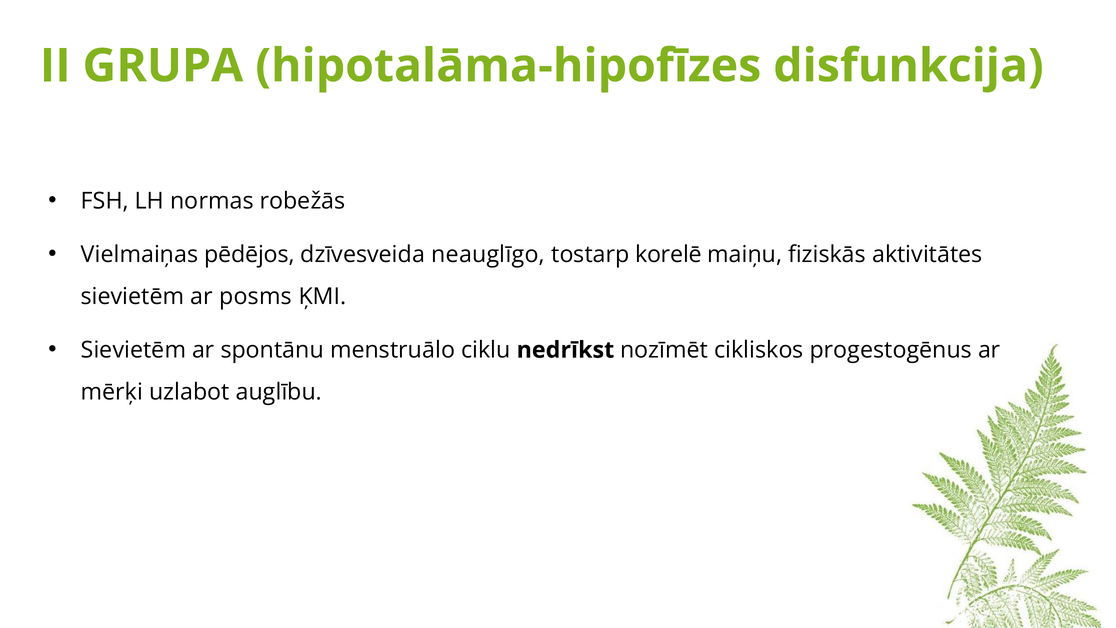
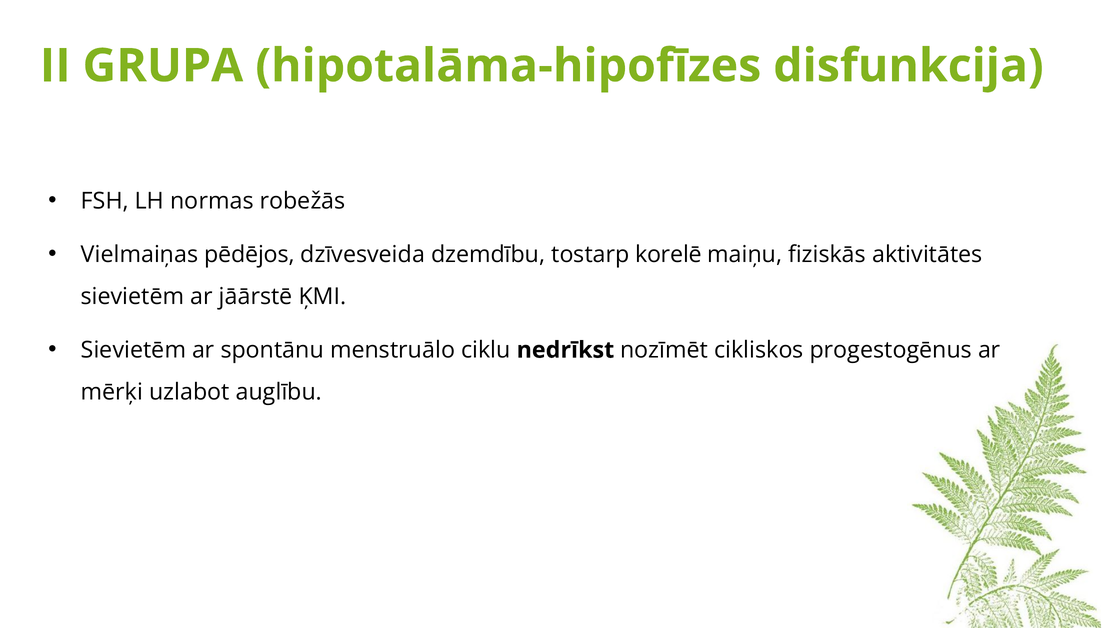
neauglīgo: neauglīgo -> dzemdību
posms: posms -> jāārstē
